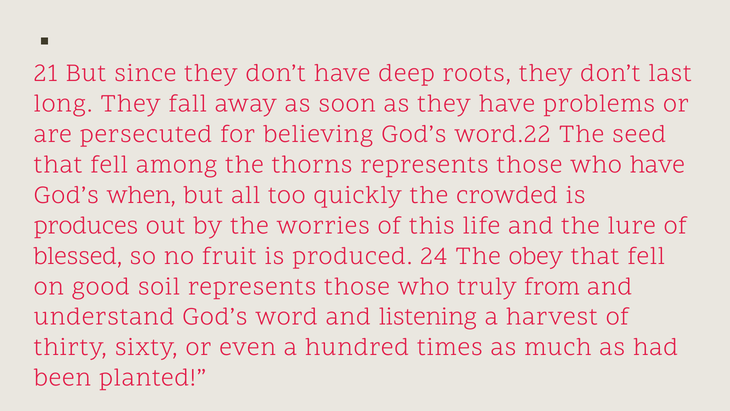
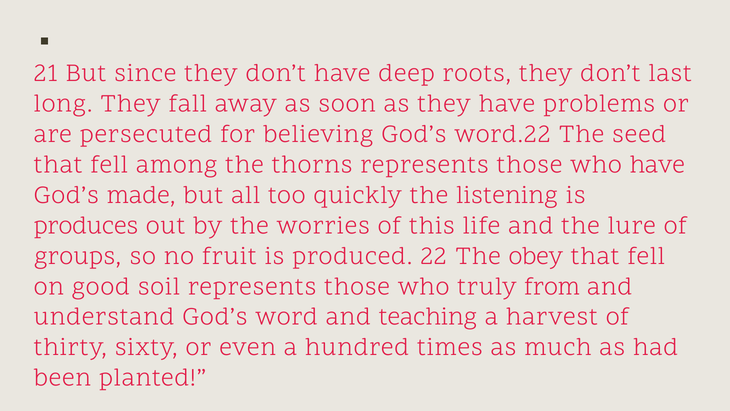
when: when -> made
crowded: crowded -> listening
blessed: blessed -> groups
24: 24 -> 22
listening: listening -> teaching
